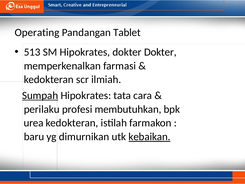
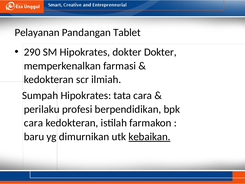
Operating: Operating -> Pelayanan
513: 513 -> 290
Sumpah underline: present -> none
membutuhkan: membutuhkan -> berpendidikan
urea at (34, 123): urea -> cara
